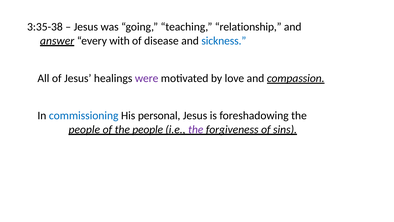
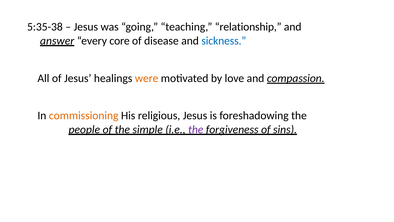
3:35-38: 3:35-38 -> 5:35-38
with: with -> core
were colour: purple -> orange
commissioning colour: blue -> orange
personal: personal -> religious
of the people: people -> simple
